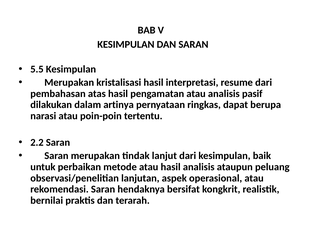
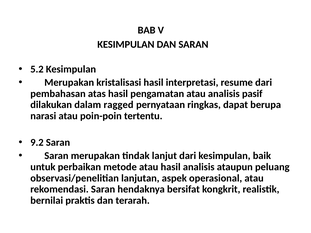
5.5: 5.5 -> 5.2
artinya: artinya -> ragged
2.2: 2.2 -> 9.2
